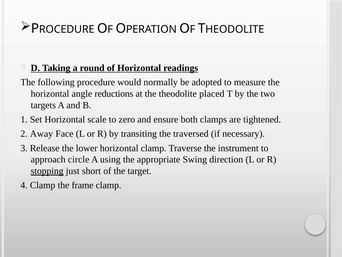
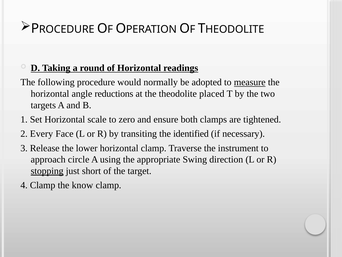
measure underline: none -> present
Away: Away -> Every
traversed: traversed -> identified
frame: frame -> know
